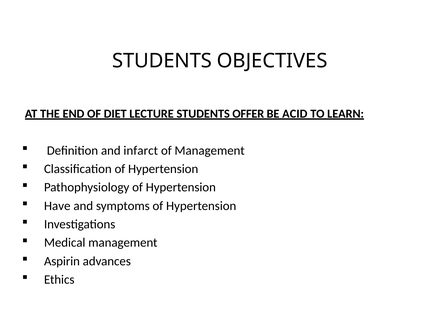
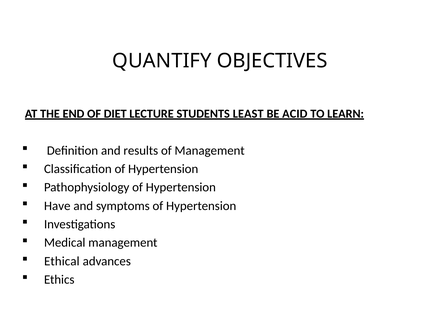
STUDENTS at (162, 61): STUDENTS -> QUANTIFY
OFFER: OFFER -> LEAST
infarct: infarct -> results
Aspirin: Aspirin -> Ethical
